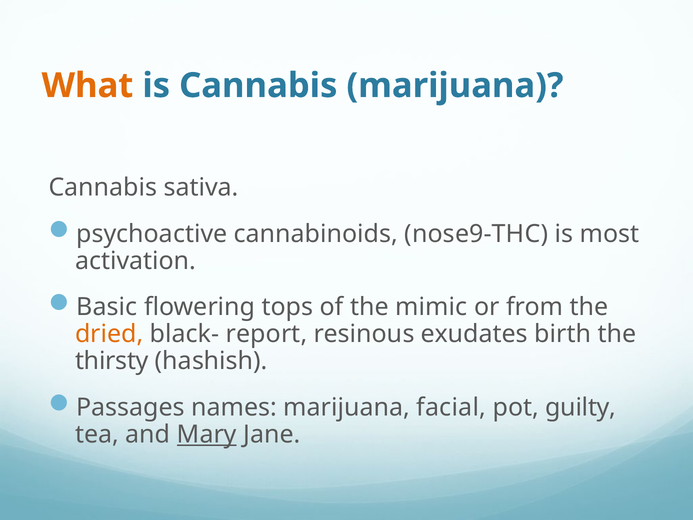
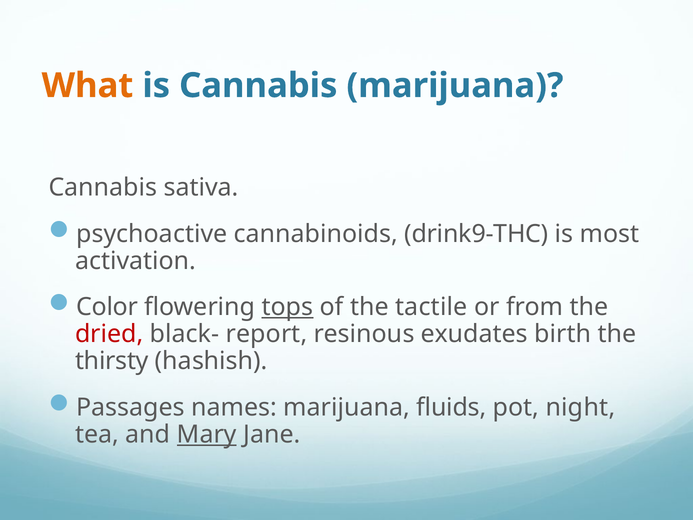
nose9-THC: nose9-THC -> drink9-THC
Basic: Basic -> Color
tops underline: none -> present
mimic: mimic -> tactile
dried colour: orange -> red
facial: facial -> fluids
guilty: guilty -> night
